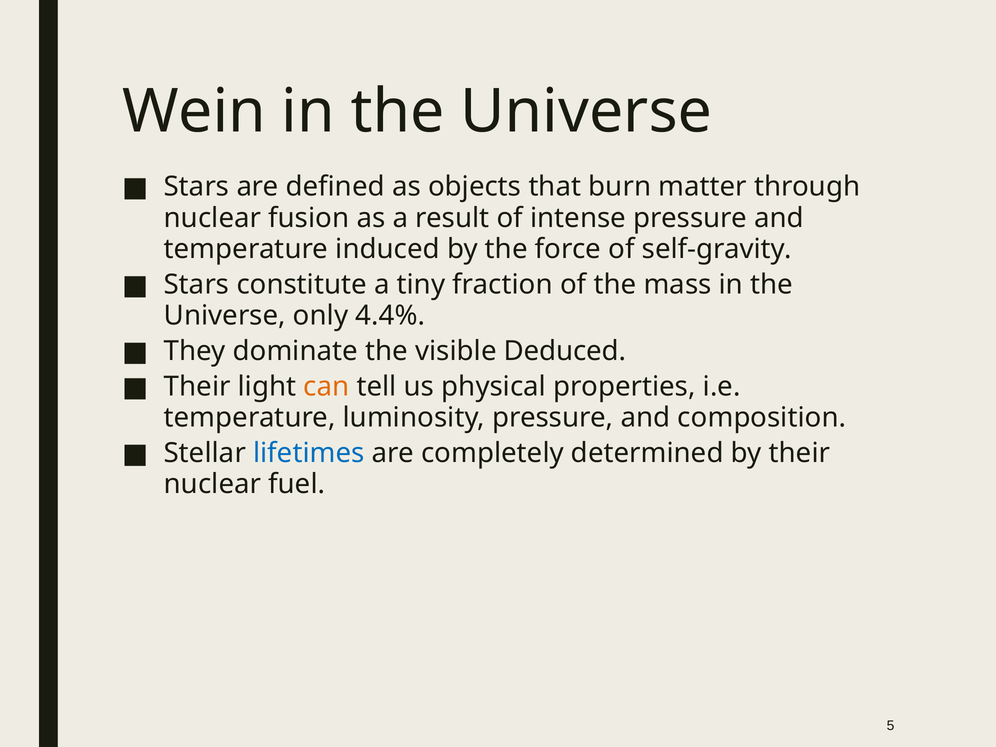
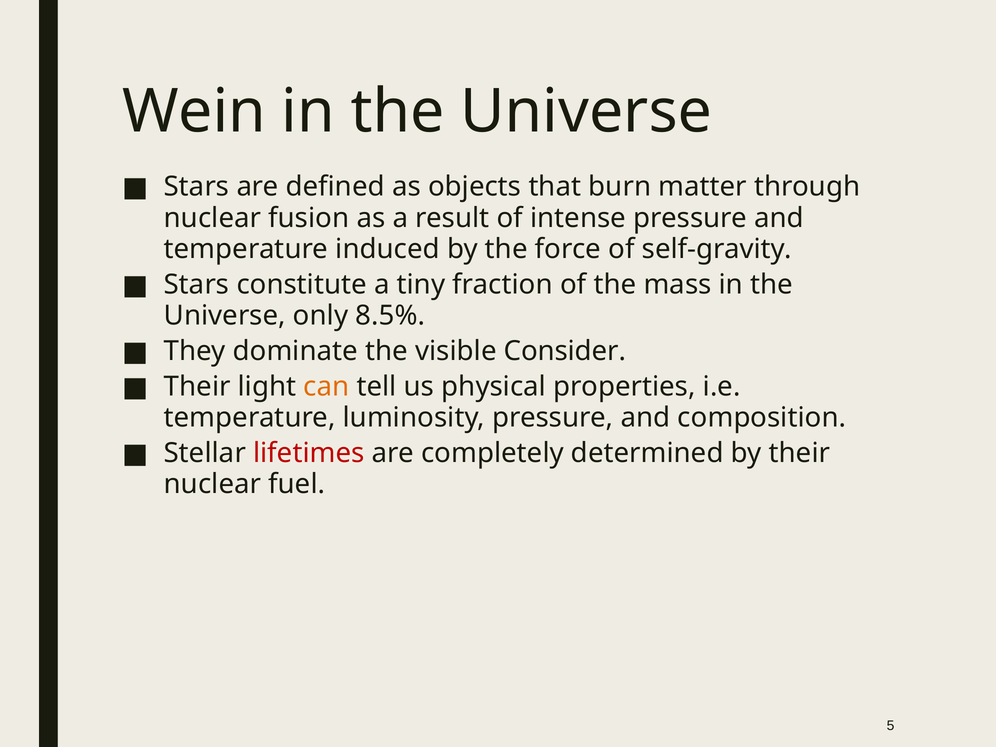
4.4%: 4.4% -> 8.5%
Deduced: Deduced -> Consider
lifetimes colour: blue -> red
